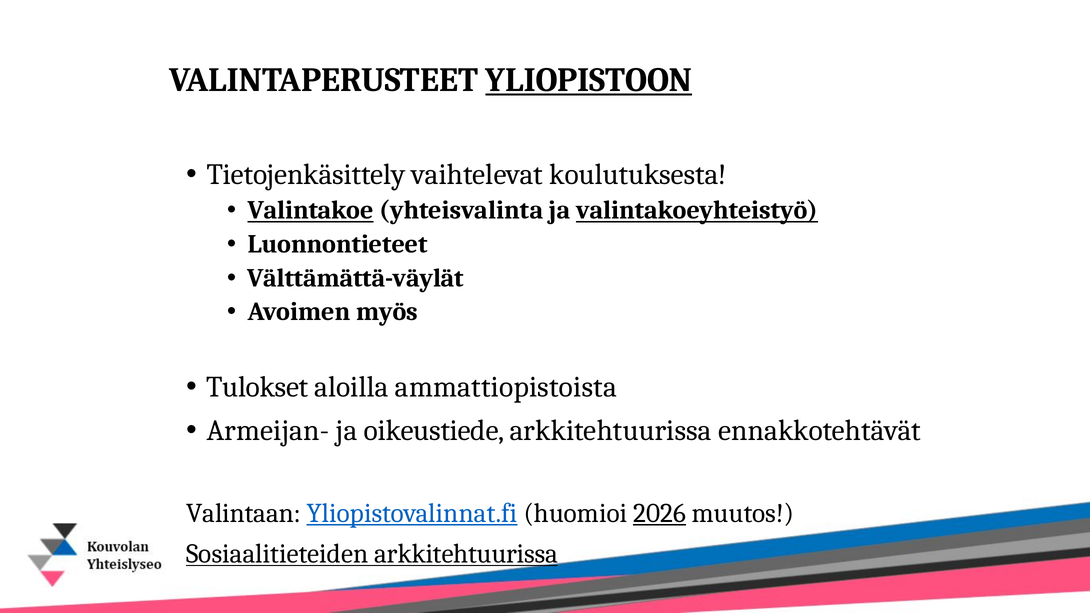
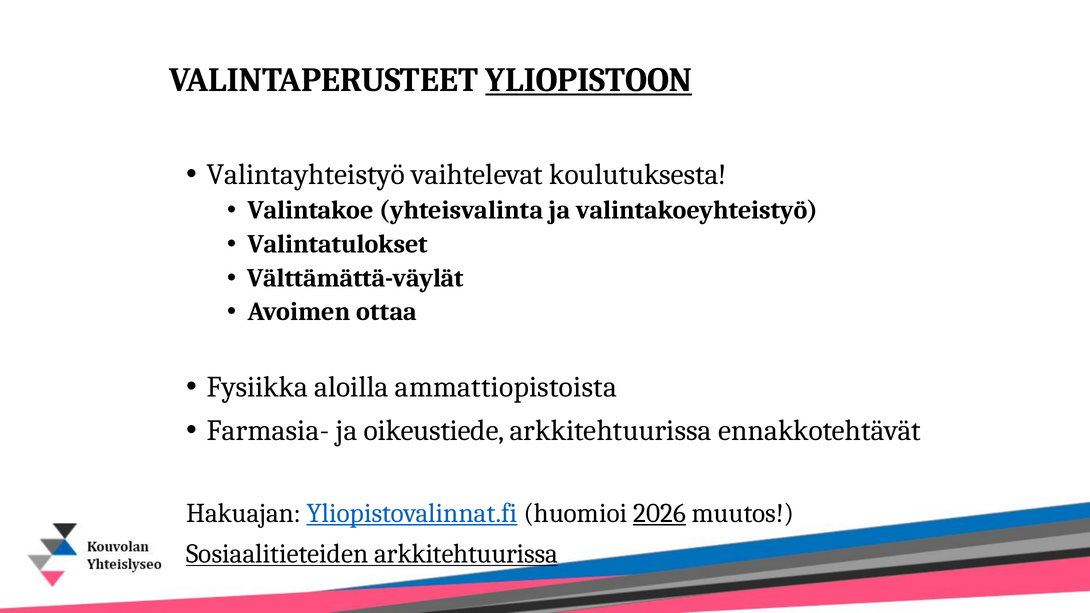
Tietojenkäsittely: Tietojenkäsittely -> Valintayhteistyö
Valintakoe underline: present -> none
valintakoeyhteistyö underline: present -> none
Luonnontieteet: Luonnontieteet -> Valintatulokset
myös: myös -> ottaa
Tulokset: Tulokset -> Fysiikka
Armeijan-: Armeijan- -> Farmasia-
Valintaan: Valintaan -> Hakuajan
